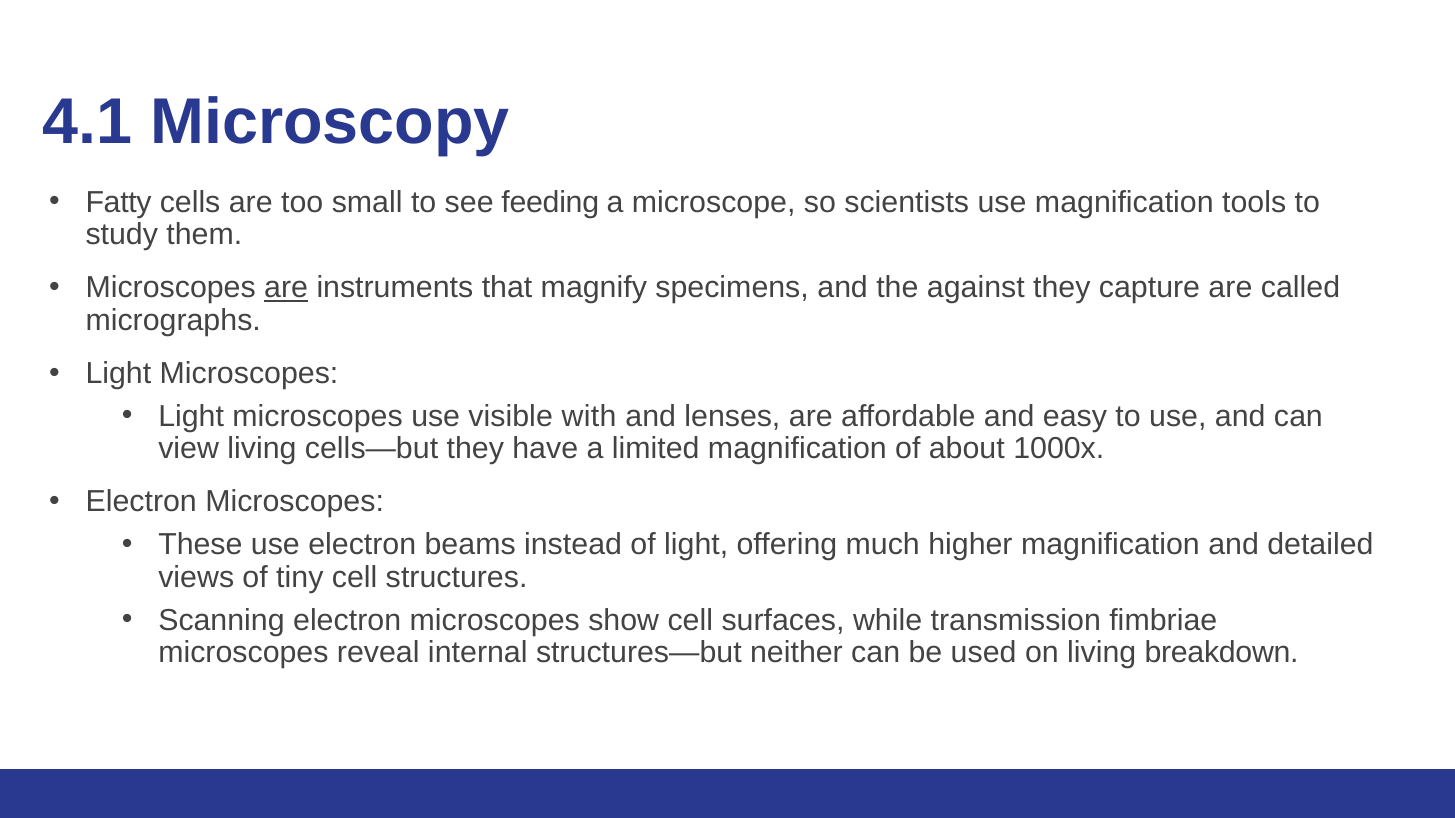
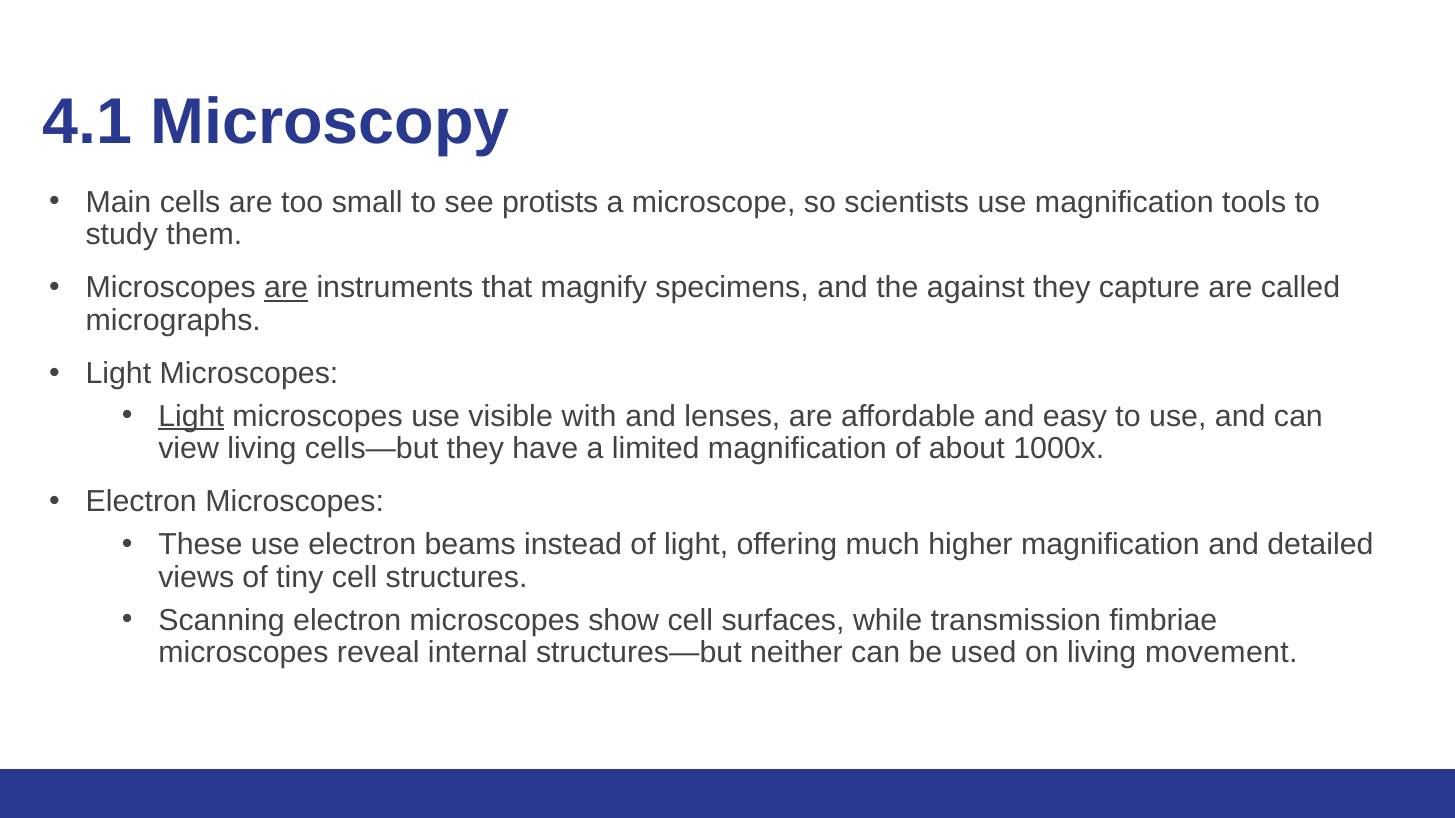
Fatty: Fatty -> Main
feeding: feeding -> protists
Light at (191, 416) underline: none -> present
breakdown: breakdown -> movement
